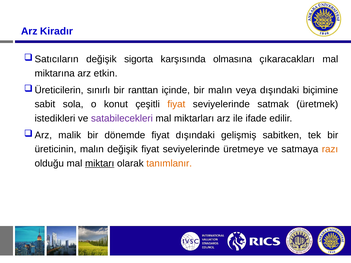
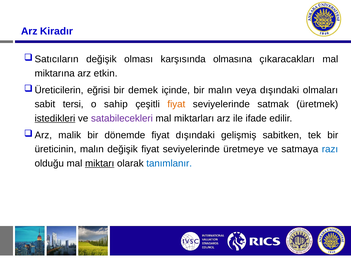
sigorta: sigorta -> olması
sınırlı: sınırlı -> eğrisi
ranttan: ranttan -> demek
biçimine: biçimine -> olmaları
sola: sola -> tersi
konut: konut -> sahip
istedikleri underline: none -> present
razı colour: orange -> blue
tanımlanır colour: orange -> blue
